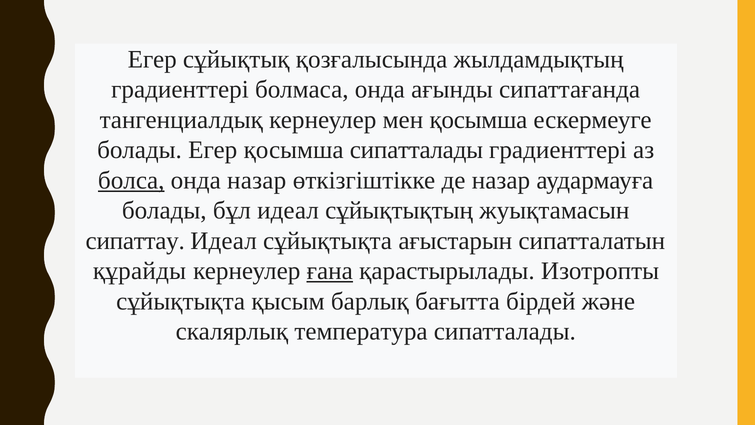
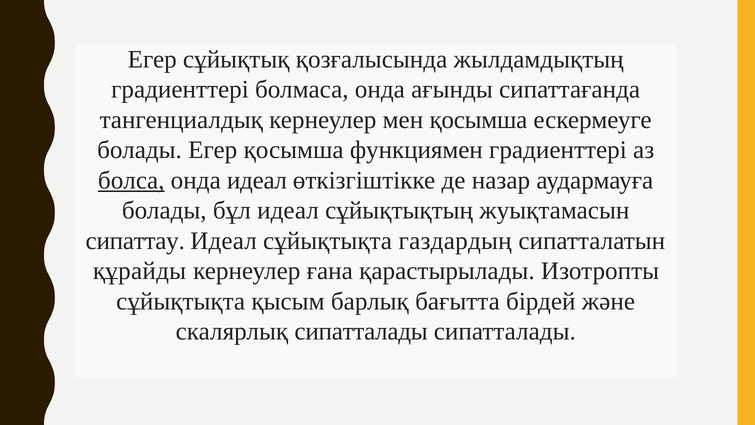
қосымша сипатталады: сипатталады -> функциямен
онда назар: назар -> идеал
ағыстарын: ағыстарын -> газдардың
ғана underline: present -> none
скалярлық температура: температура -> сипатталады
